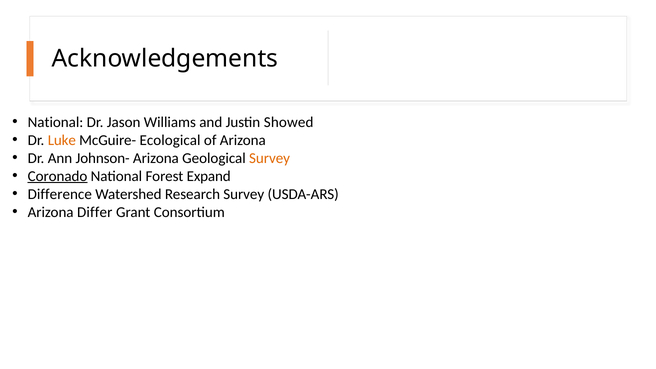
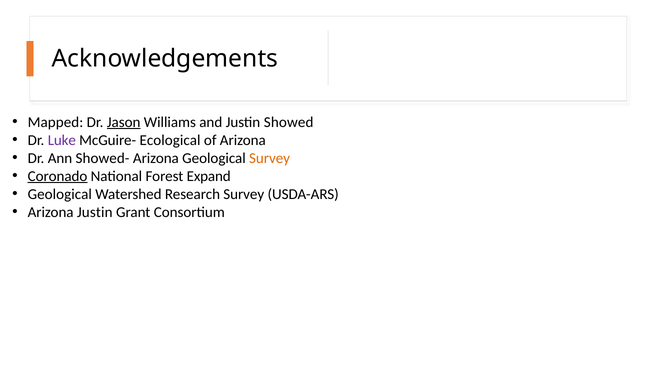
National at (56, 122): National -> Mapped
Jason underline: none -> present
Luke colour: orange -> purple
Johnson-: Johnson- -> Showed-
Difference at (60, 194): Difference -> Geological
Arizona Differ: Differ -> Justin
